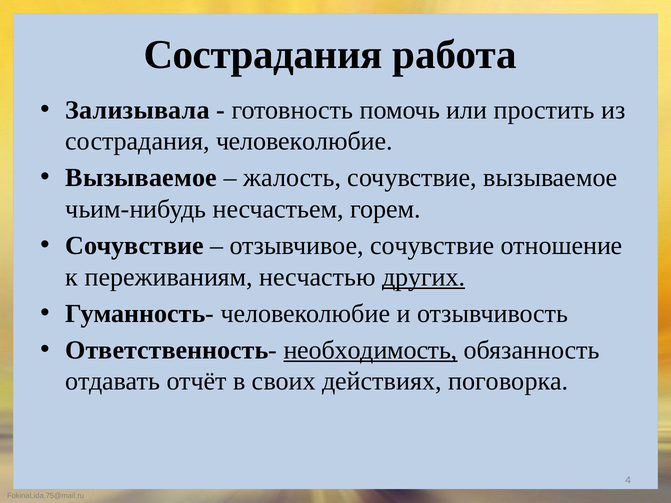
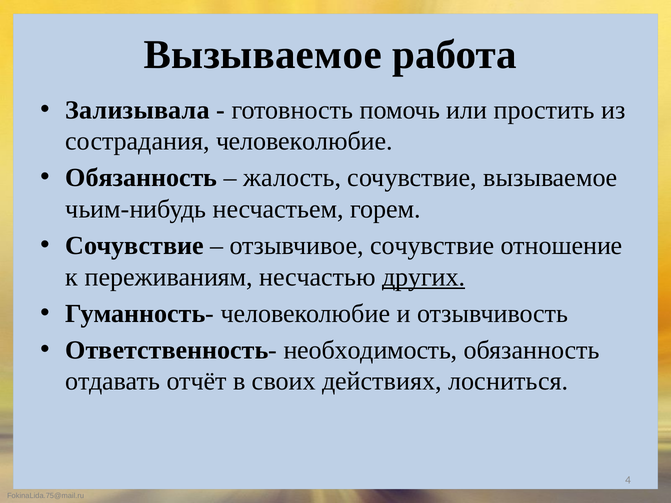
Сострадания at (263, 55): Сострадания -> Вызываемое
Вызываемое at (141, 178): Вызываемое -> Обязанность
необходимость underline: present -> none
поговорка: поговорка -> лосниться
